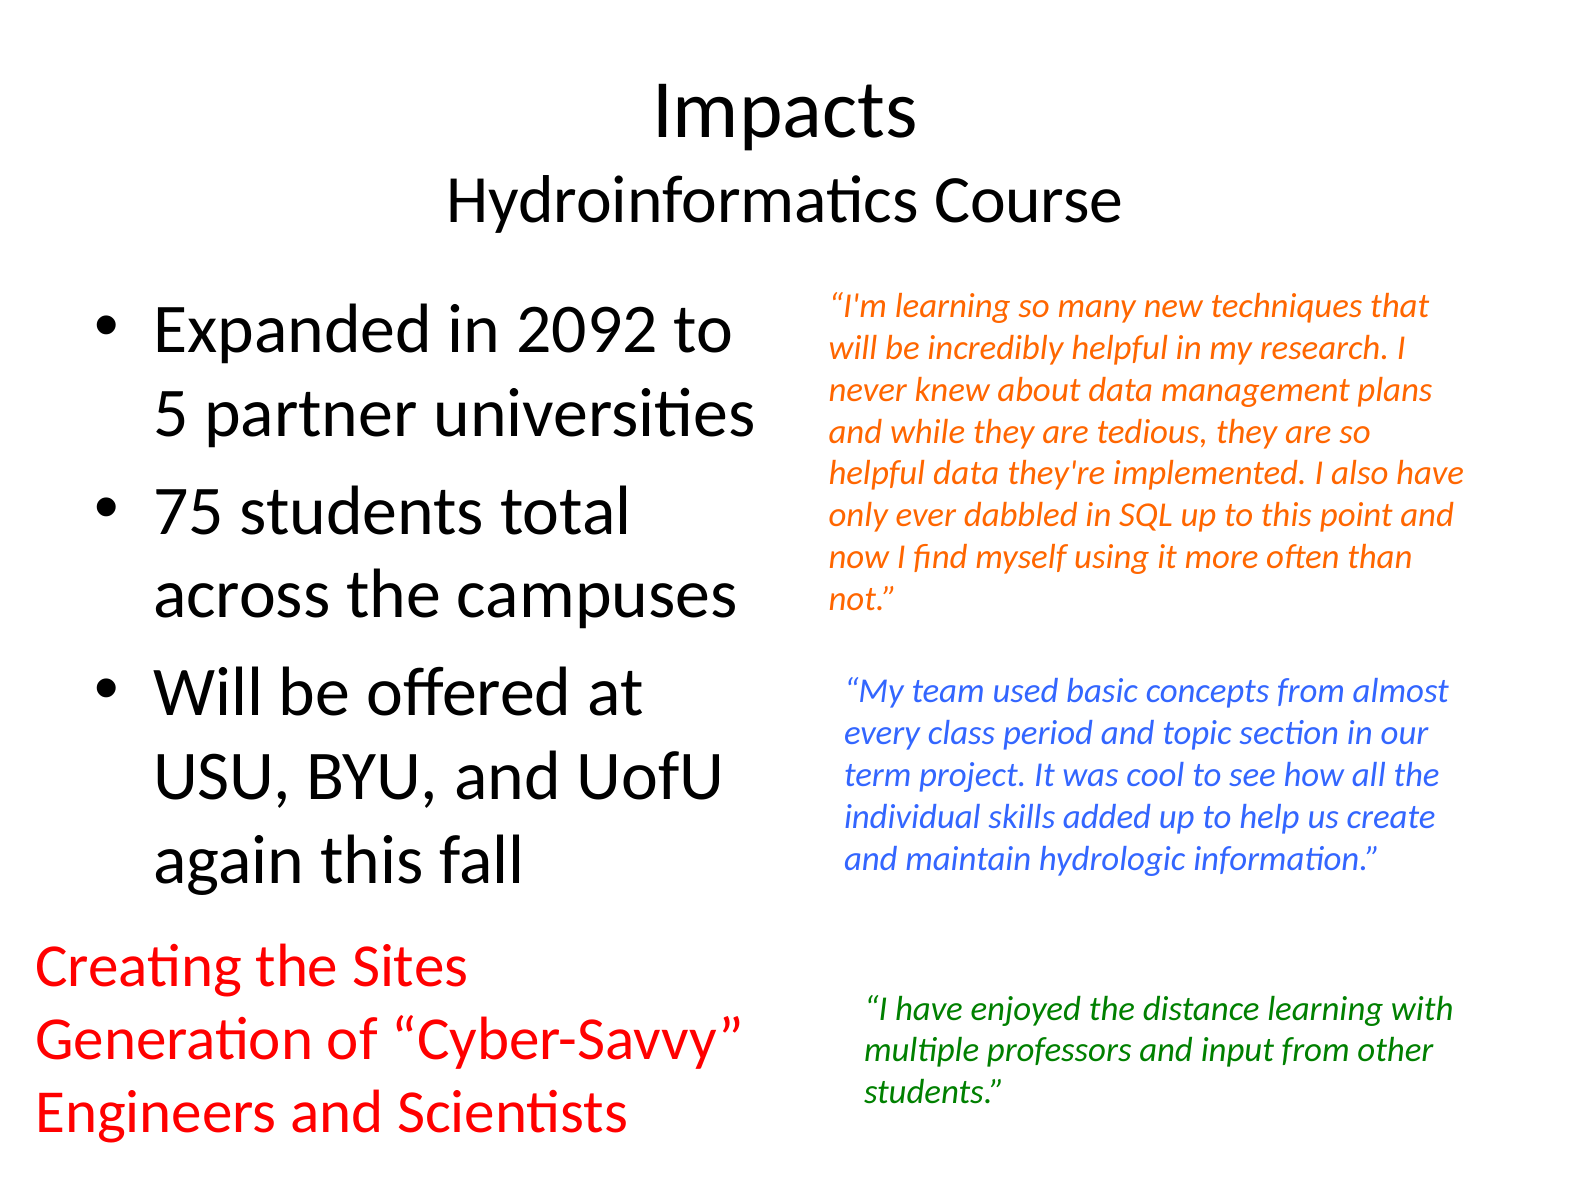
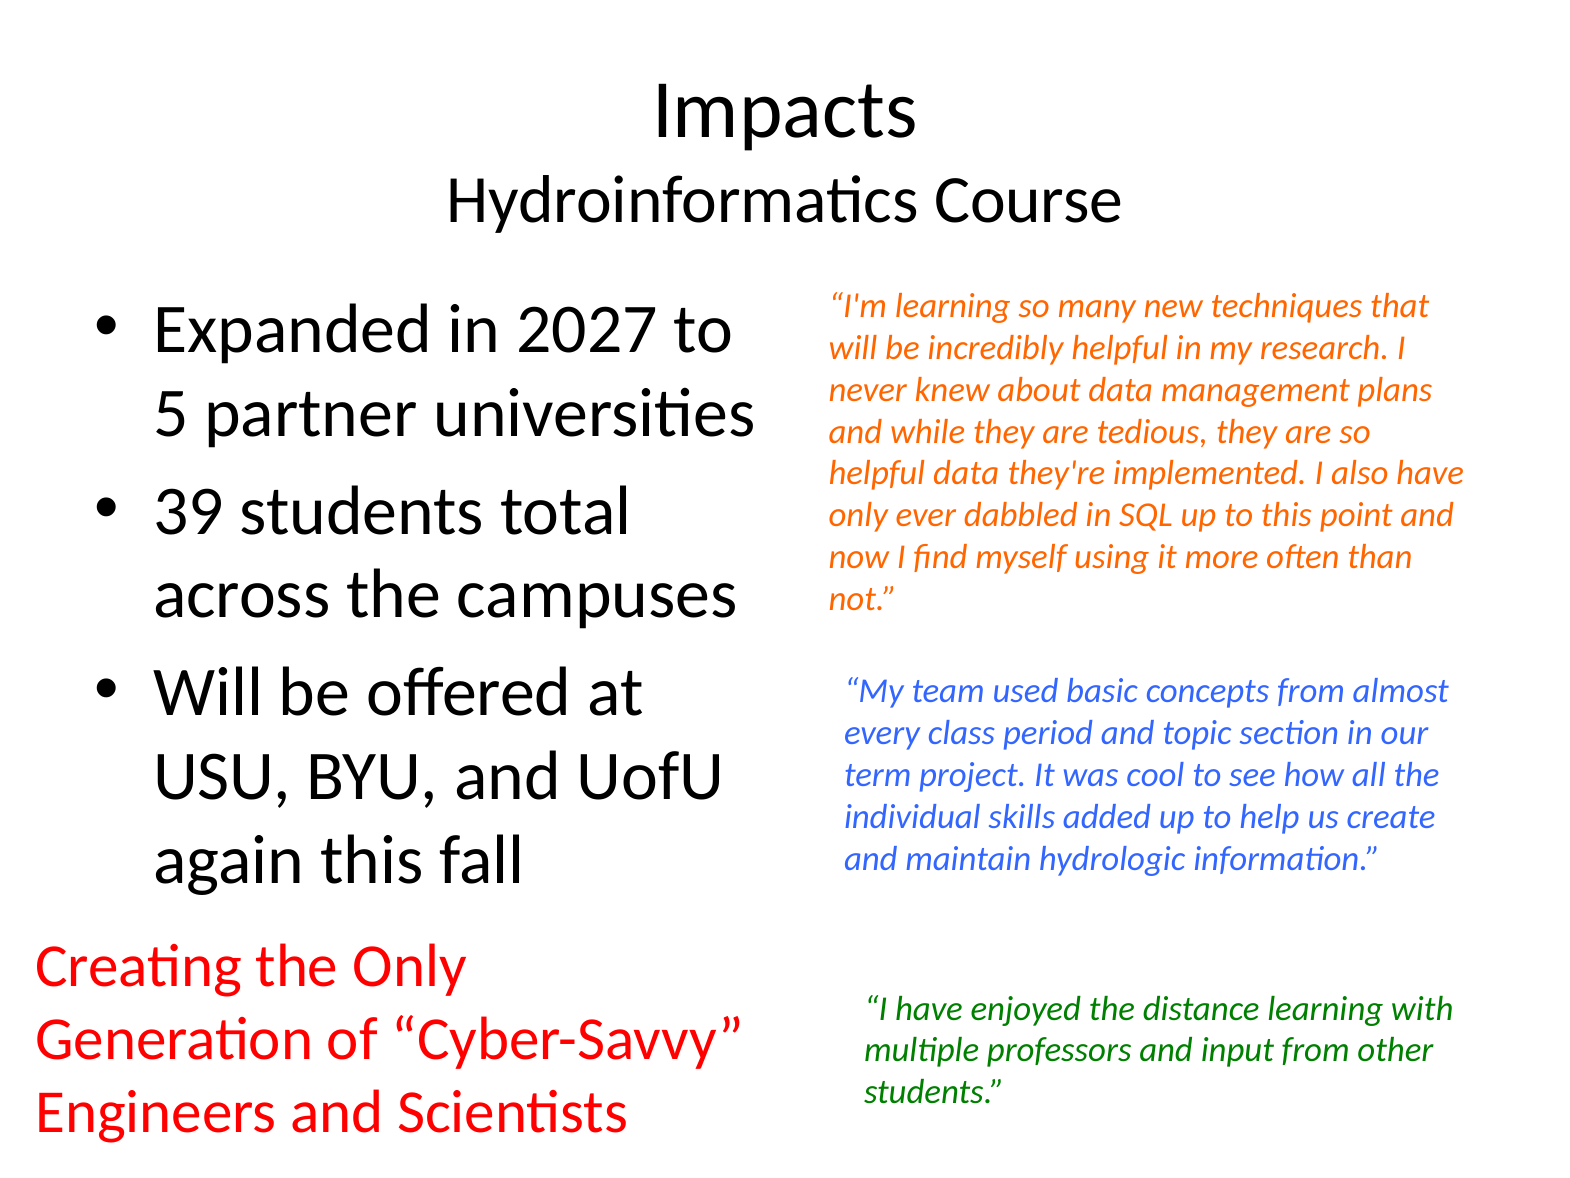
2092: 2092 -> 2027
75: 75 -> 39
the Sites: Sites -> Only
